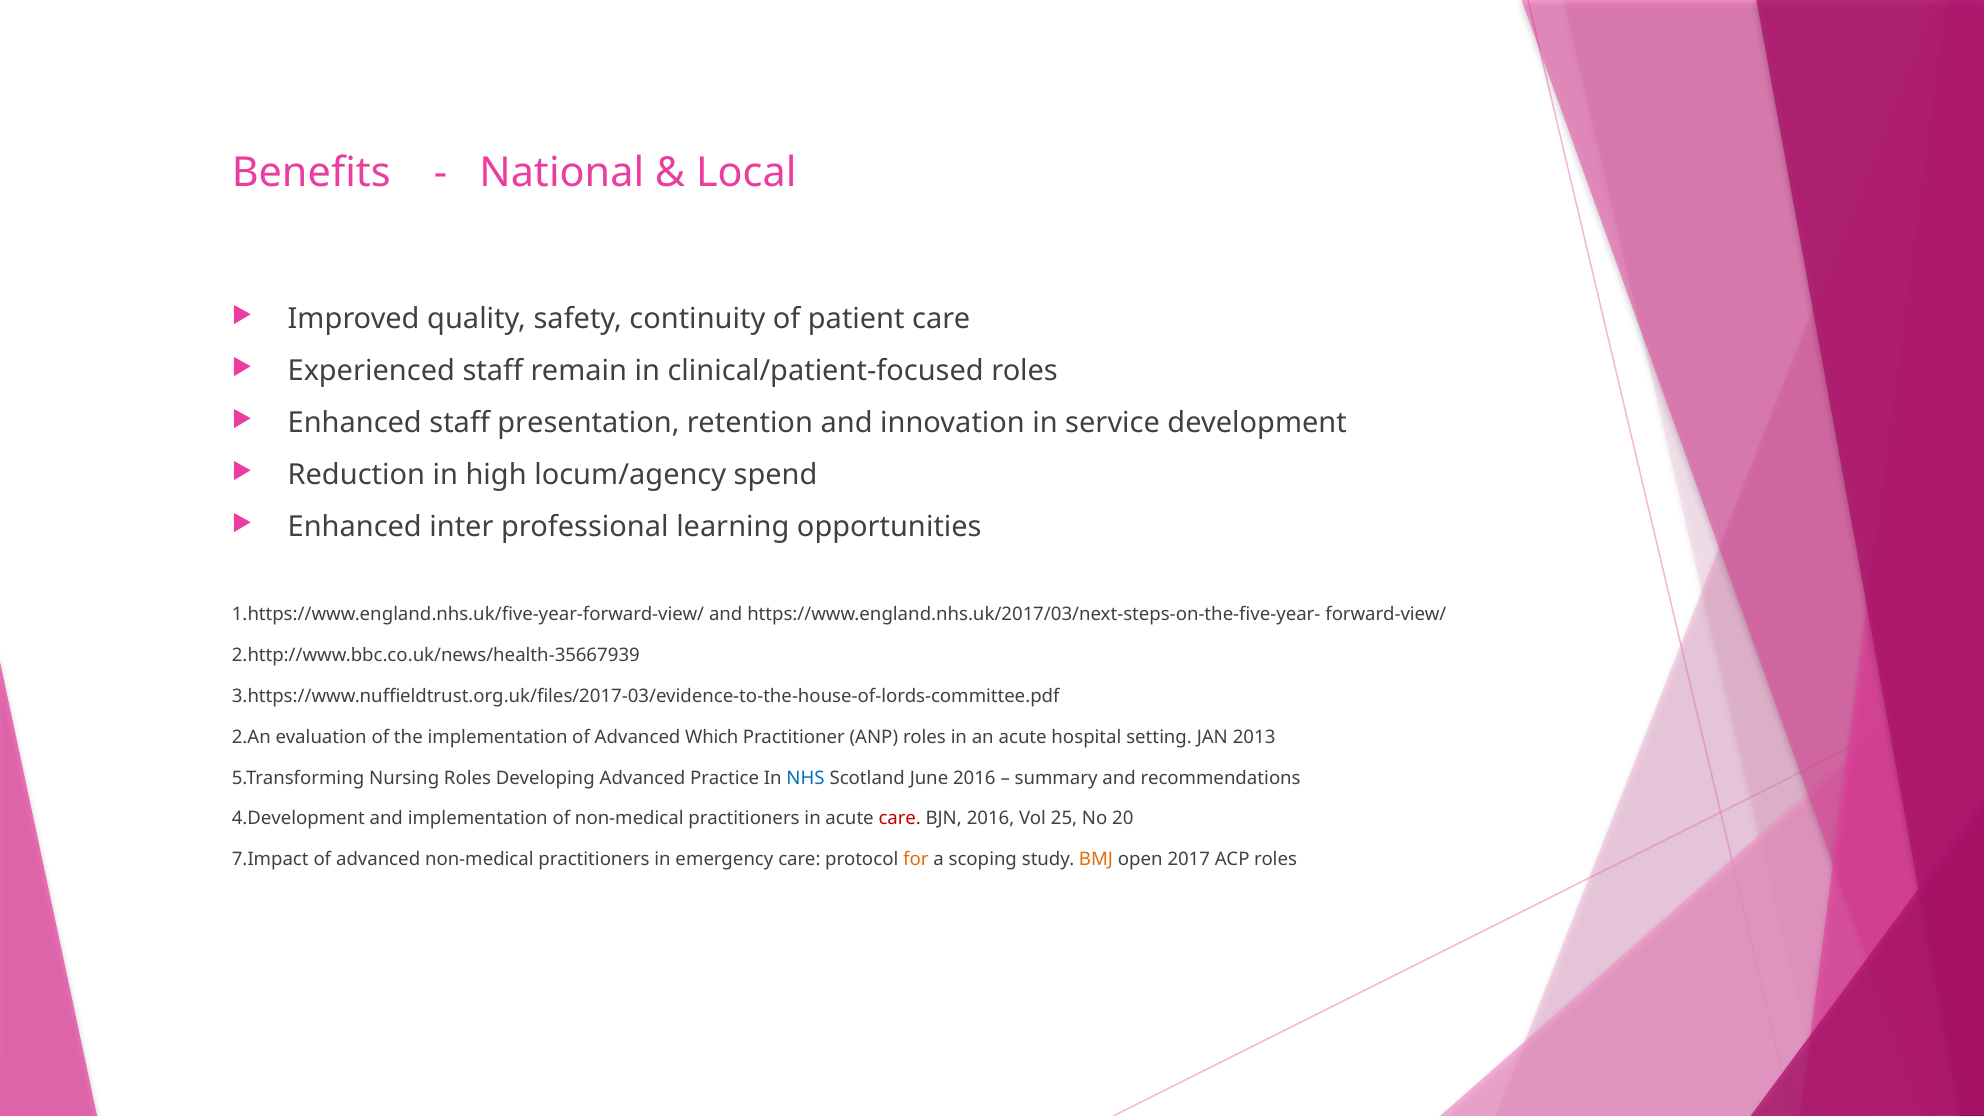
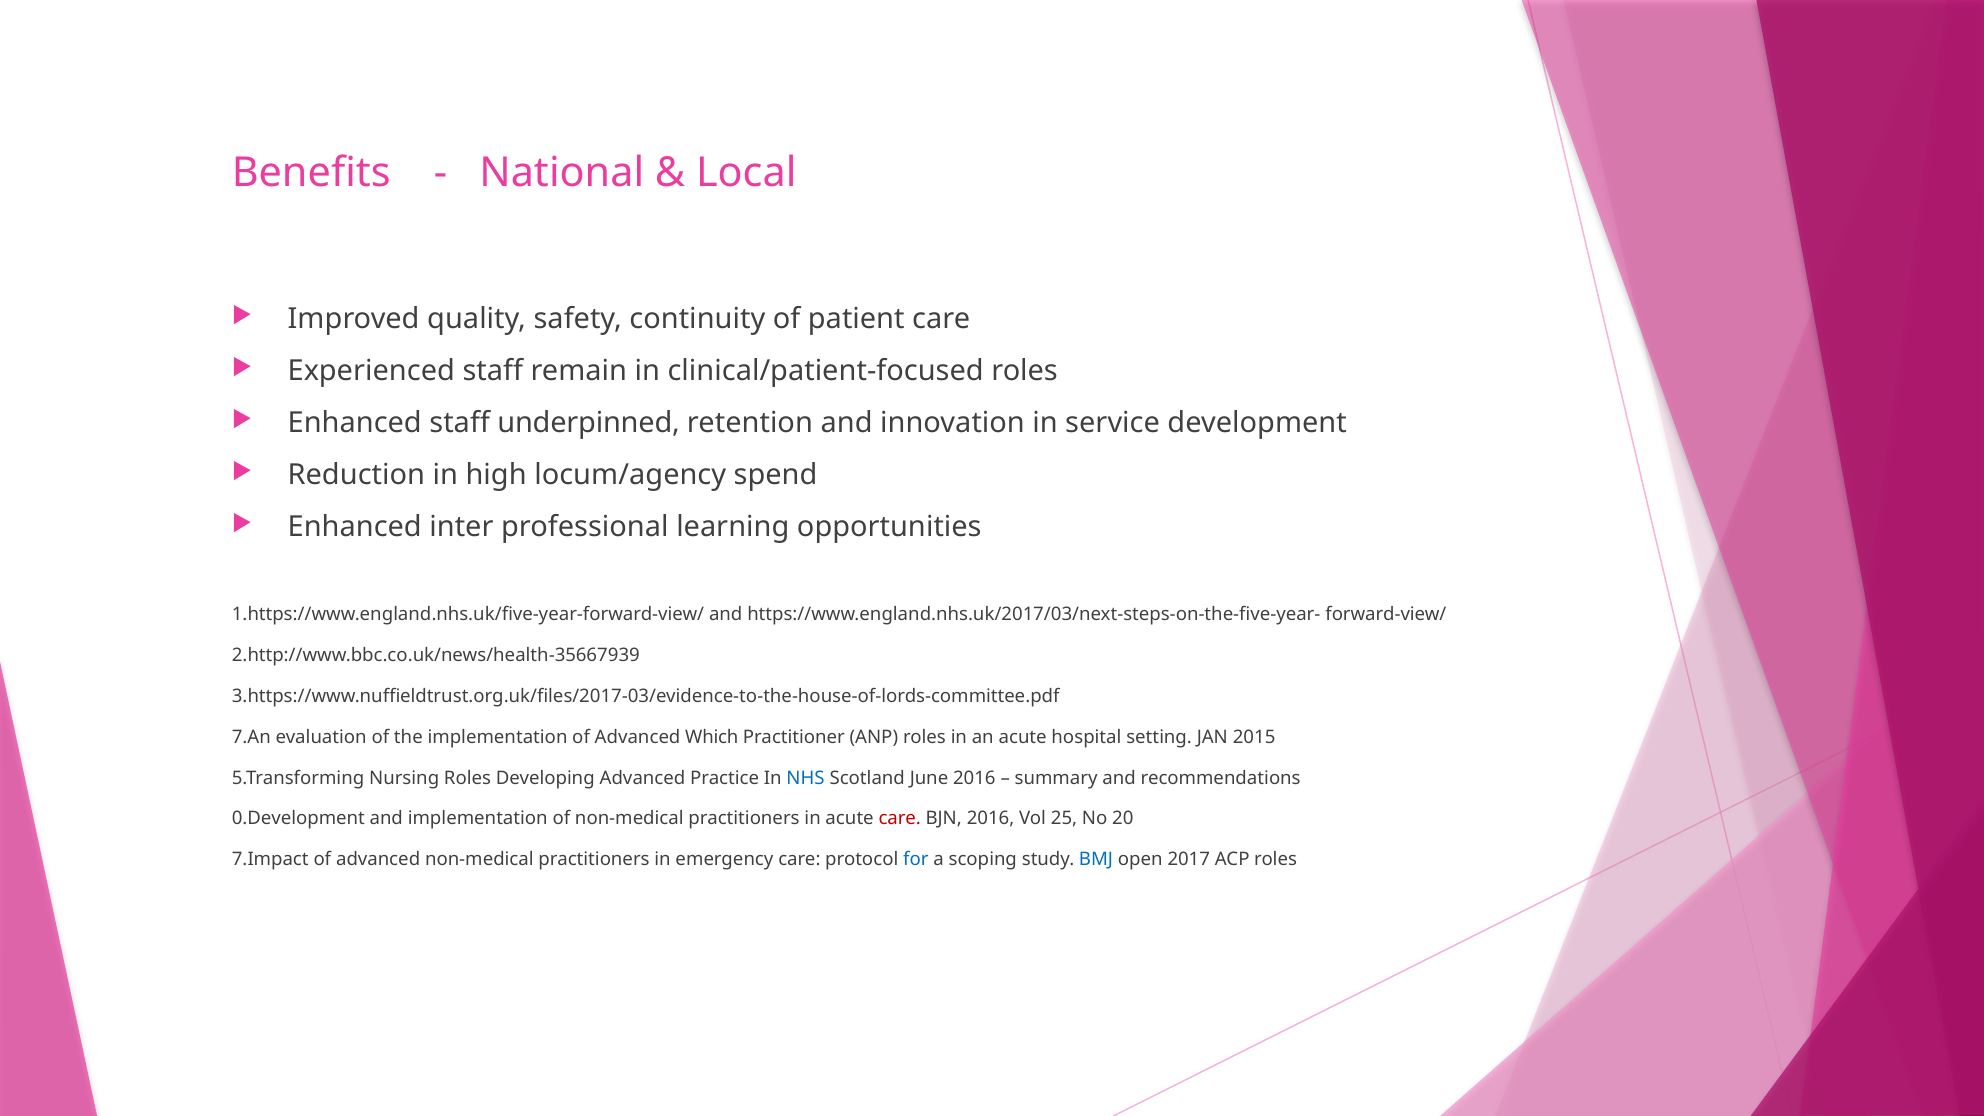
presentation: presentation -> underpinned
2.An: 2.An -> 7.An
2013: 2013 -> 2015
4.Development: 4.Development -> 0.Development
for colour: orange -> blue
BMJ colour: orange -> blue
